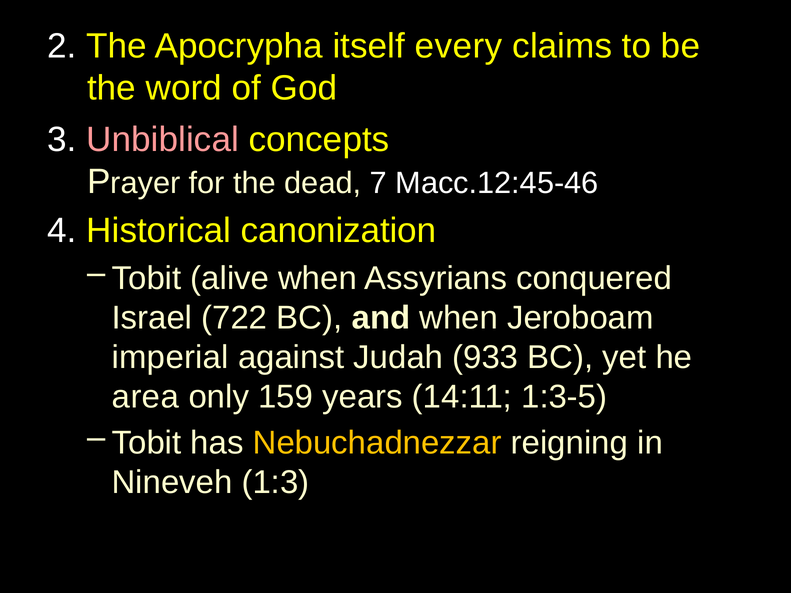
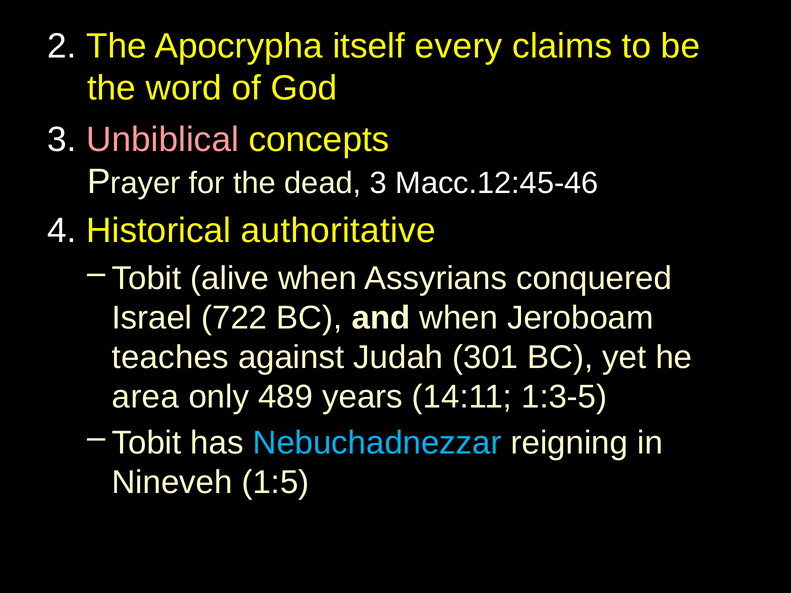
dead 7: 7 -> 3
canonization: canonization -> authoritative
imperial: imperial -> teaches
933: 933 -> 301
159: 159 -> 489
Nebuchadnezzar colour: yellow -> light blue
1:3: 1:3 -> 1:5
